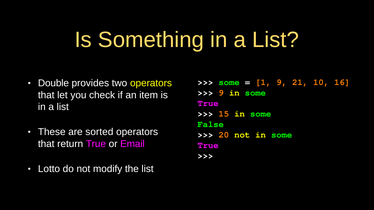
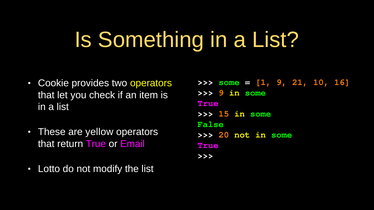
Double: Double -> Cookie
sorted: sorted -> yellow
